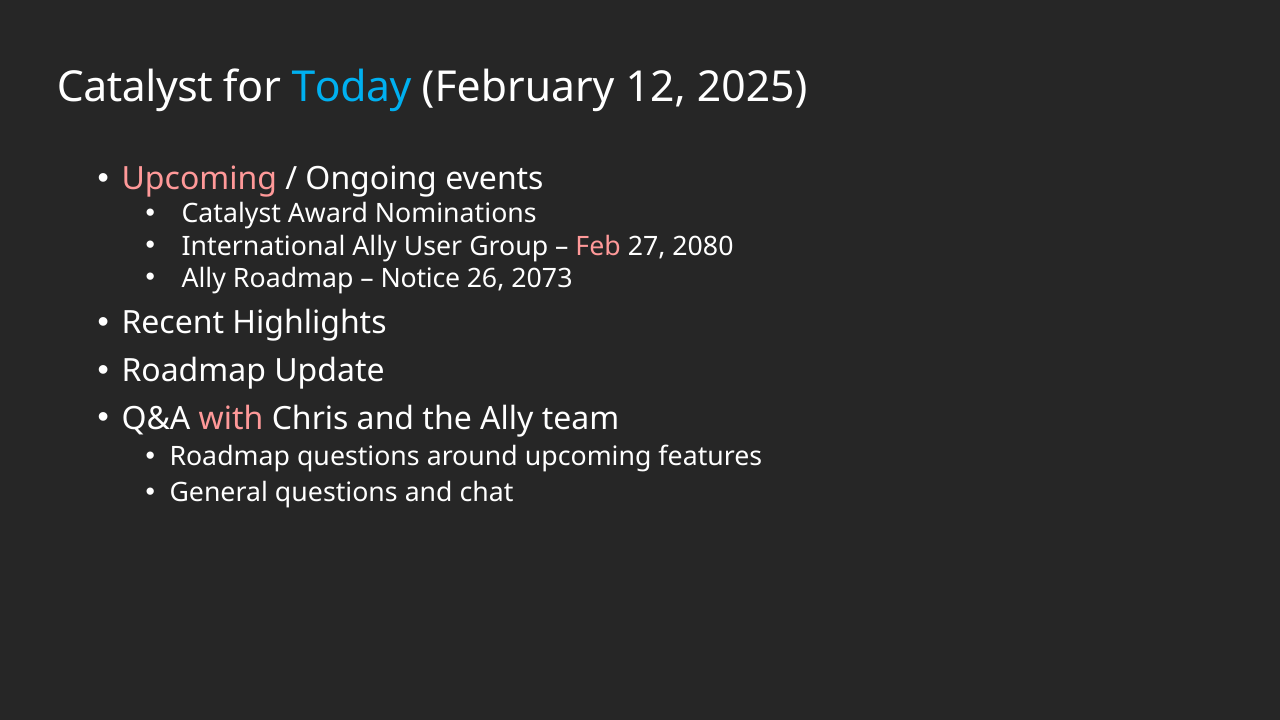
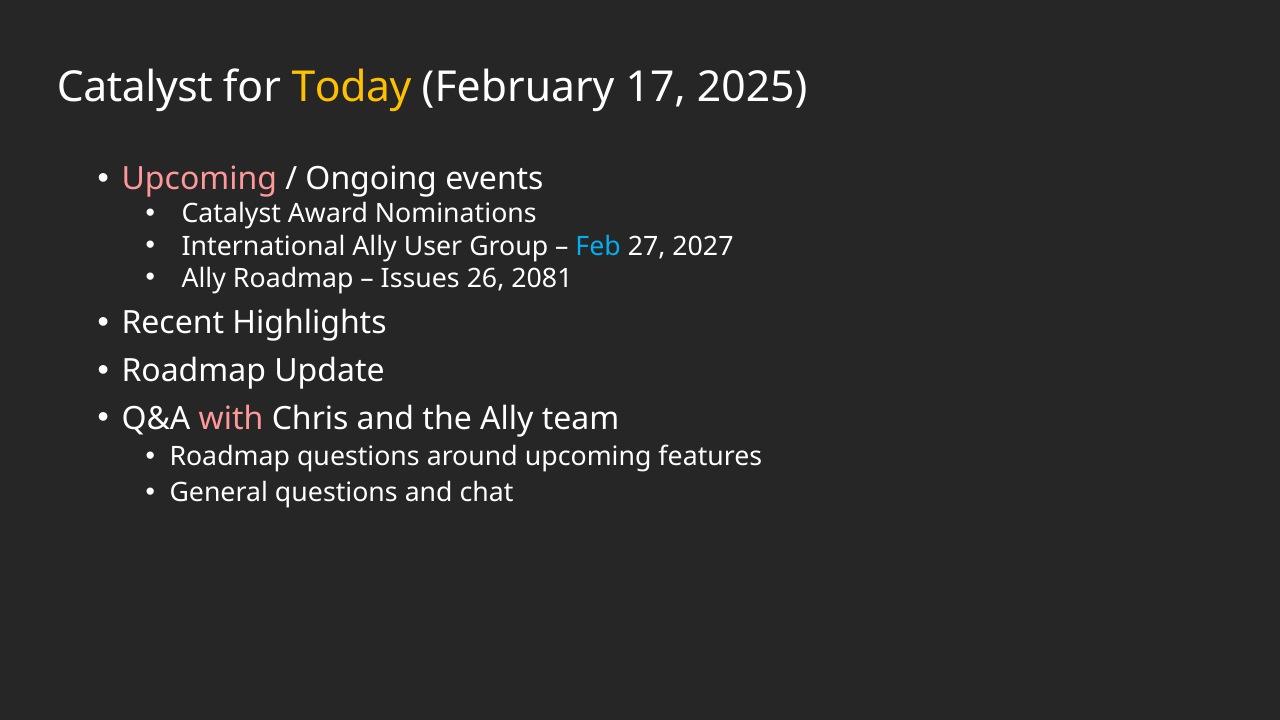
Today colour: light blue -> yellow
12: 12 -> 17
Feb colour: pink -> light blue
2080: 2080 -> 2027
Notice: Notice -> Issues
2073: 2073 -> 2081
